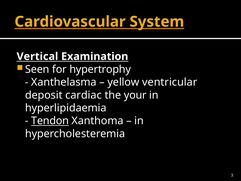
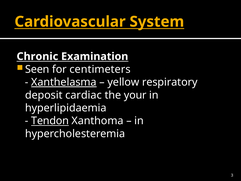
Vertical: Vertical -> Chronic
hypertrophy: hypertrophy -> centimeters
Xanthelasma underline: none -> present
ventricular: ventricular -> respiratory
